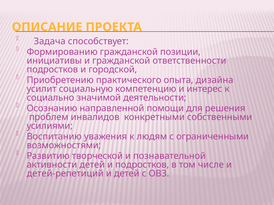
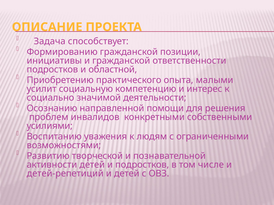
городской: городской -> областной
дизайна: дизайна -> малыми
